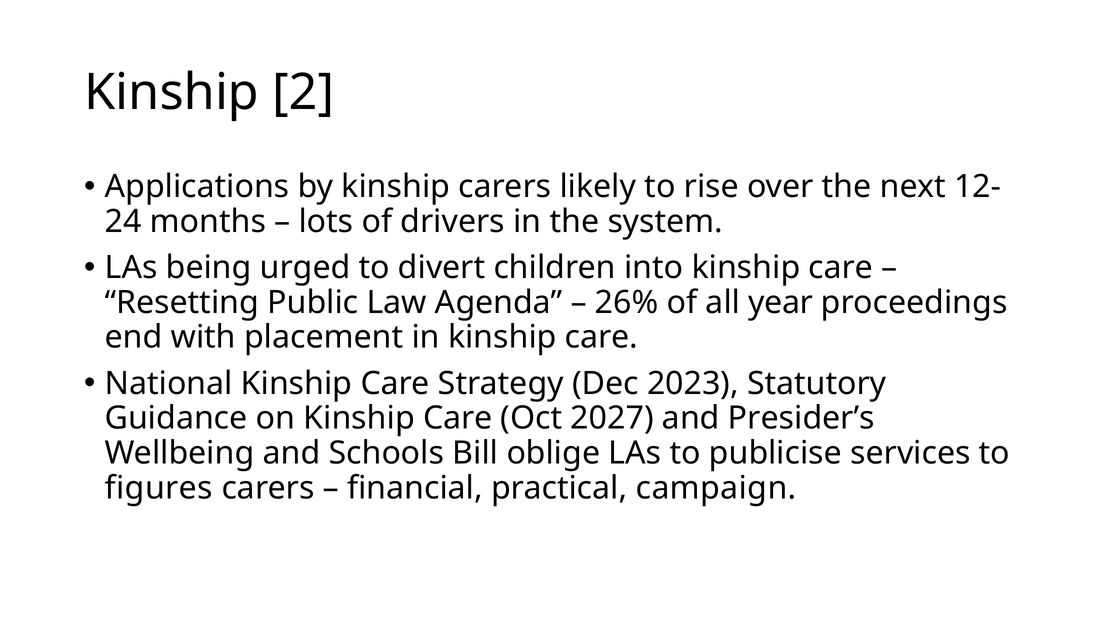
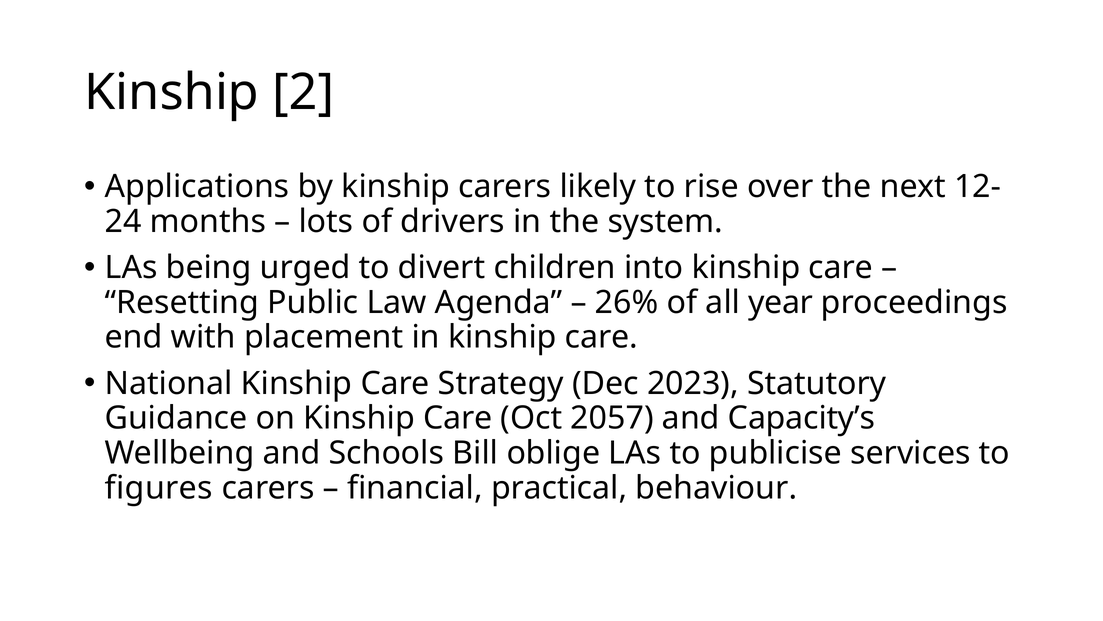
2027: 2027 -> 2057
Presider’s: Presider’s -> Capacity’s
campaign: campaign -> behaviour
